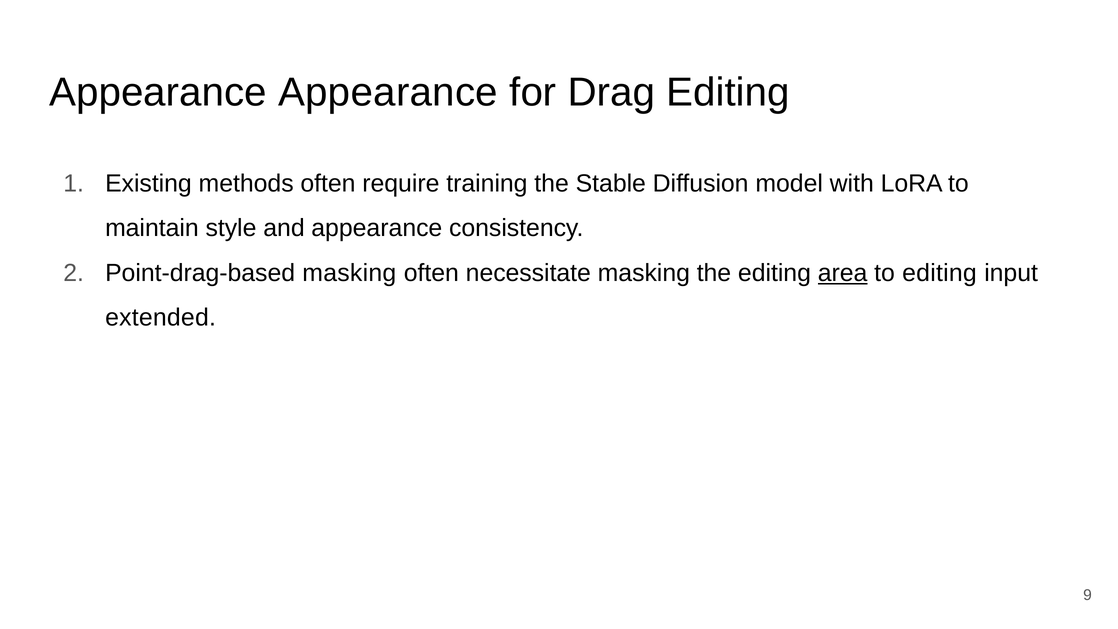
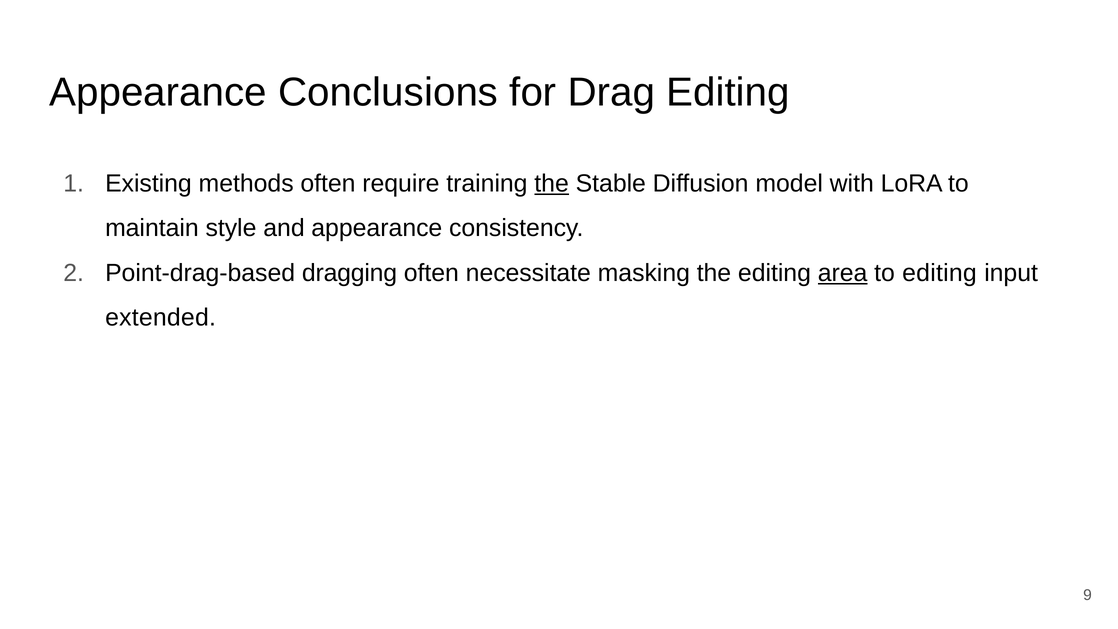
Appearance Appearance: Appearance -> Conclusions
the at (552, 184) underline: none -> present
Point-drag-based masking: masking -> dragging
